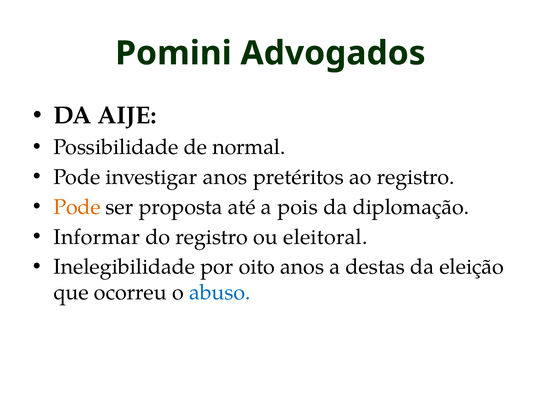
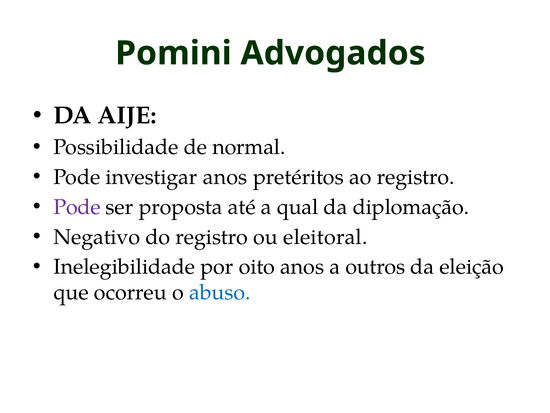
Pode at (77, 207) colour: orange -> purple
pois: pois -> qual
Informar: Informar -> Negativo
destas: destas -> outros
